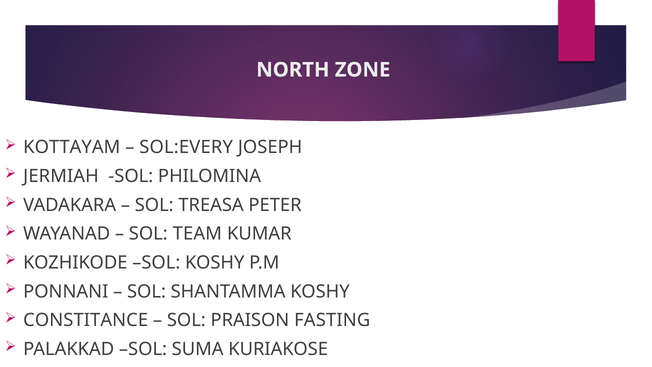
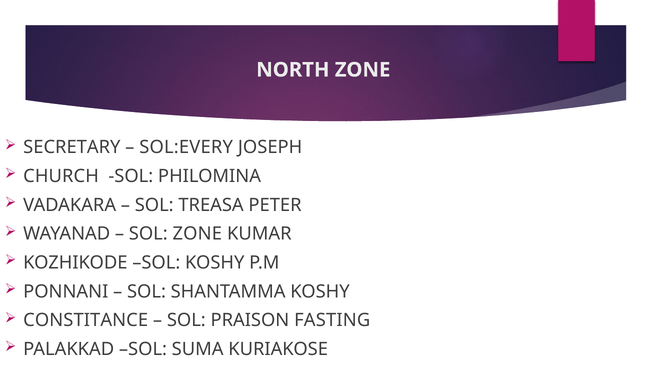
KOTTAYAM: KOTTAYAM -> SECRETARY
JERMIAH: JERMIAH -> CHURCH
SOL TEAM: TEAM -> ZONE
